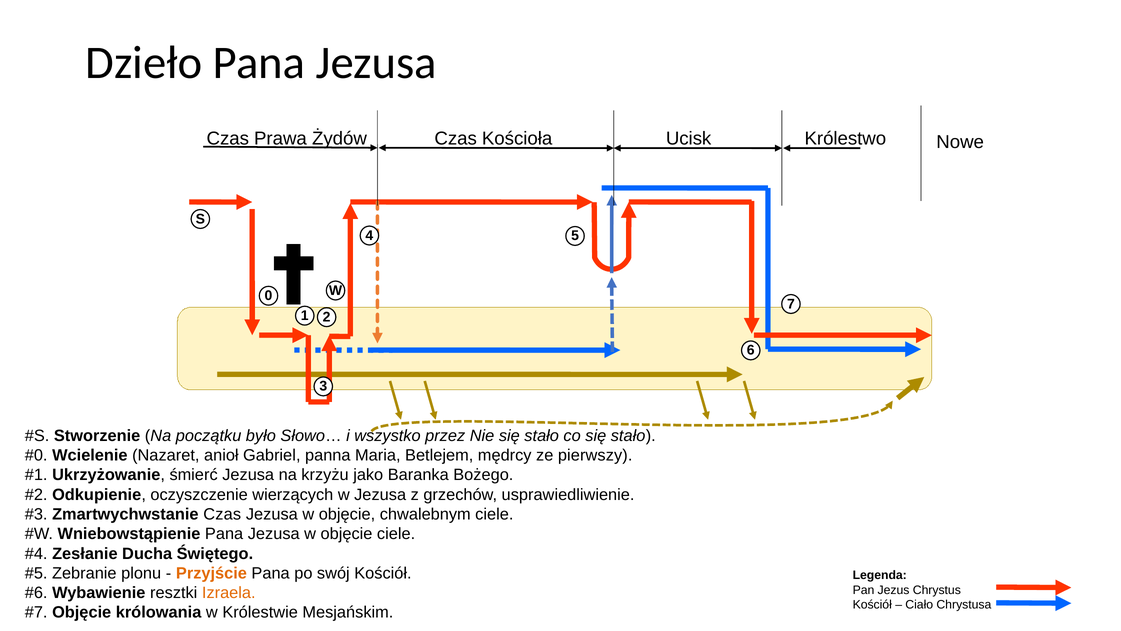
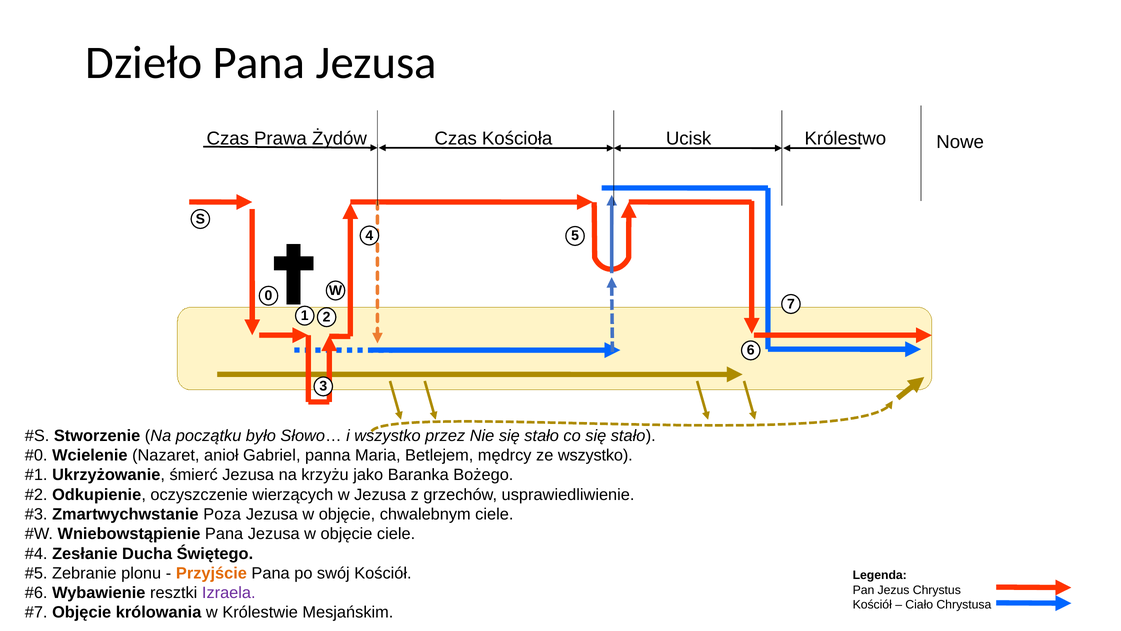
ze pierwszy: pierwszy -> wszystko
Zmartwychwstanie Czas: Czas -> Poza
Izraela colour: orange -> purple
